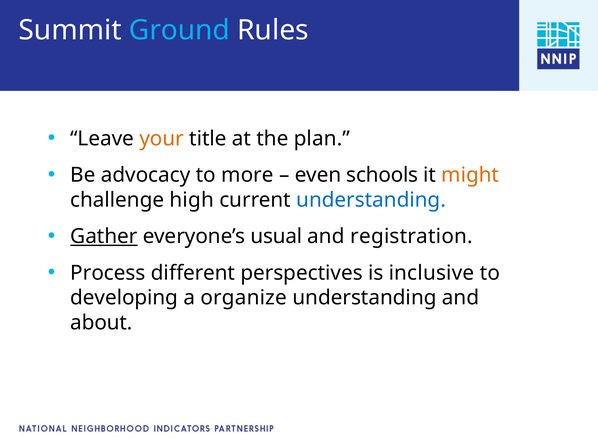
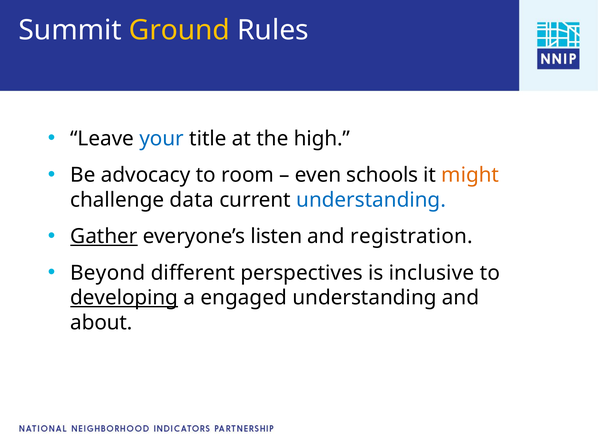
Ground colour: light blue -> yellow
your colour: orange -> blue
plan: plan -> high
more: more -> room
high: high -> data
usual: usual -> listen
Process: Process -> Beyond
developing underline: none -> present
organize: organize -> engaged
